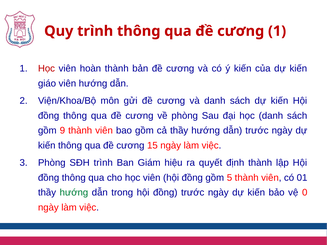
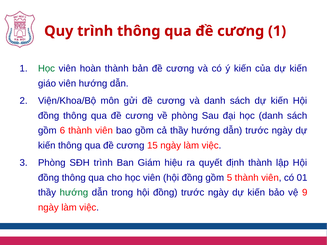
Học at (46, 69) colour: red -> green
9: 9 -> 6
0: 0 -> 9
